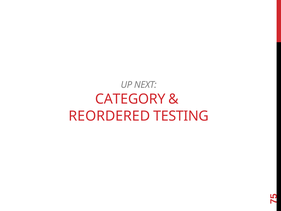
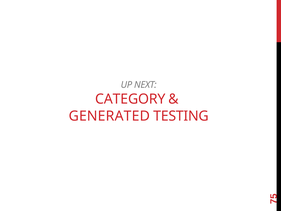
REORDERED: REORDERED -> GENERATED
